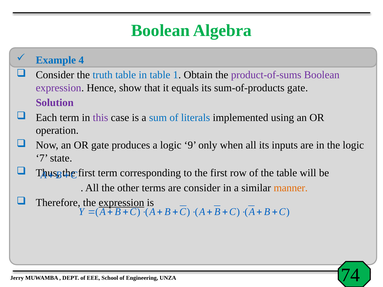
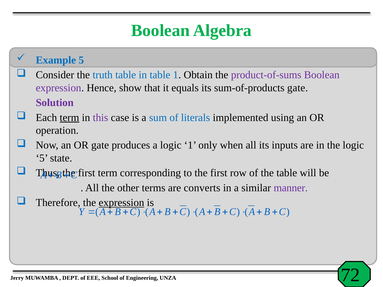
Example 4: 4 -> 5
term at (69, 118) underline: none -> present
logic 9: 9 -> 1
7 at (42, 158): 7 -> 5
are consider: consider -> converts
manner colour: orange -> purple
74: 74 -> 72
